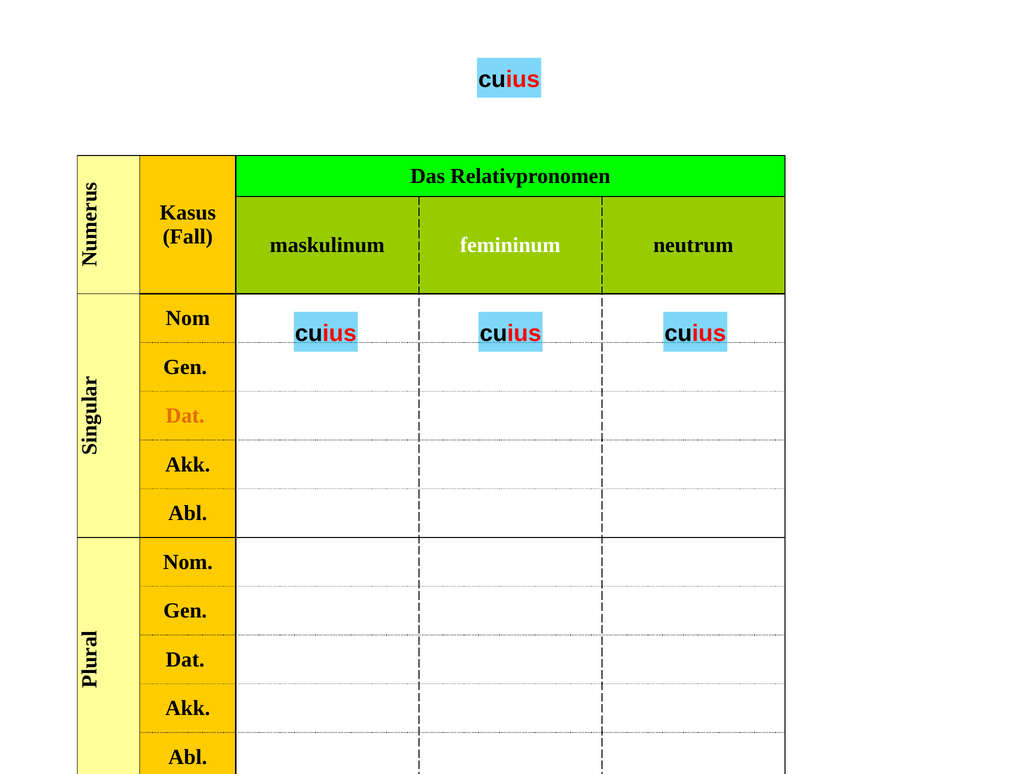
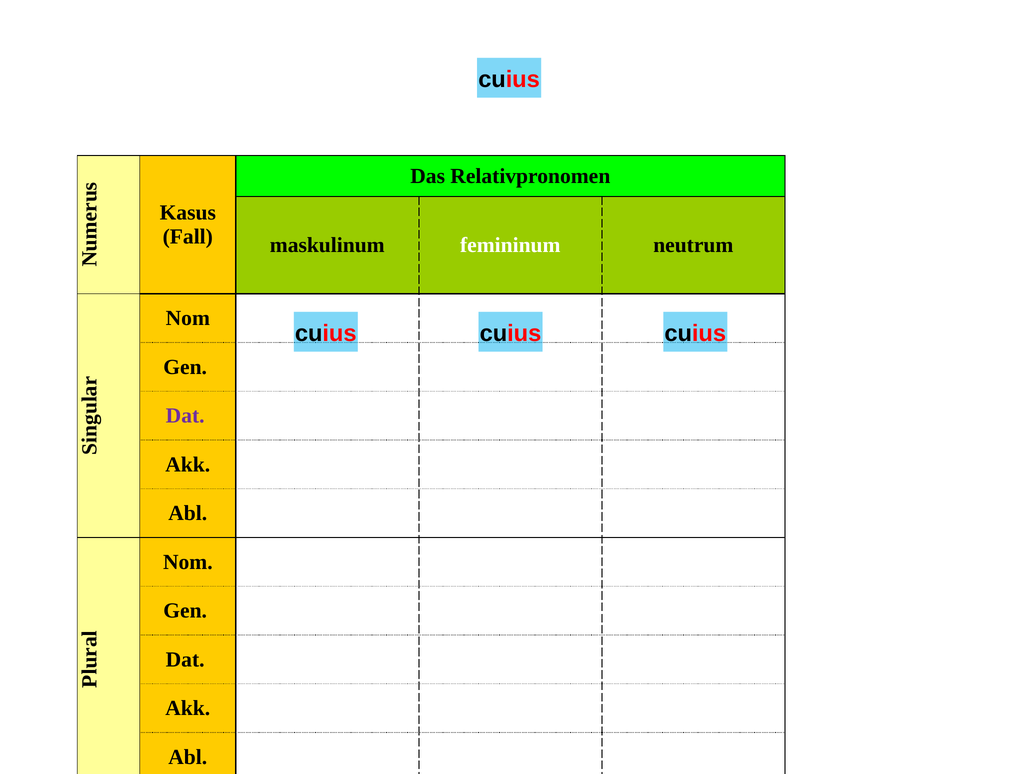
Dat at (185, 416) colour: orange -> purple
